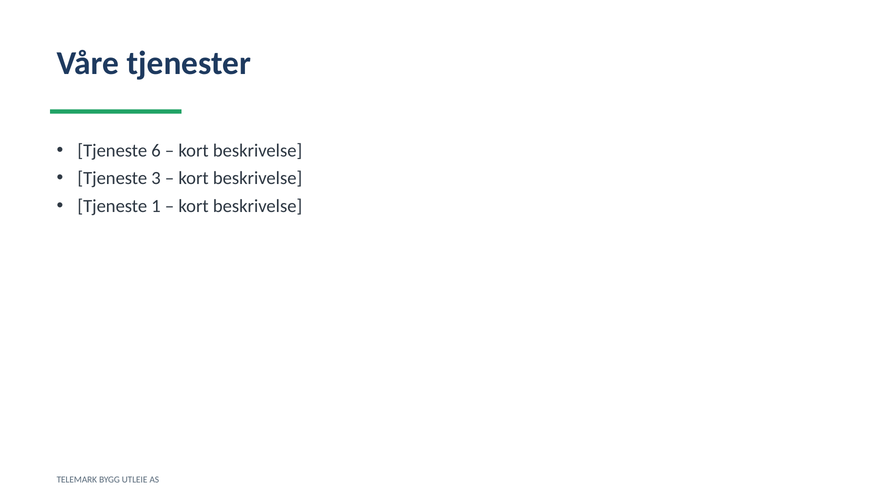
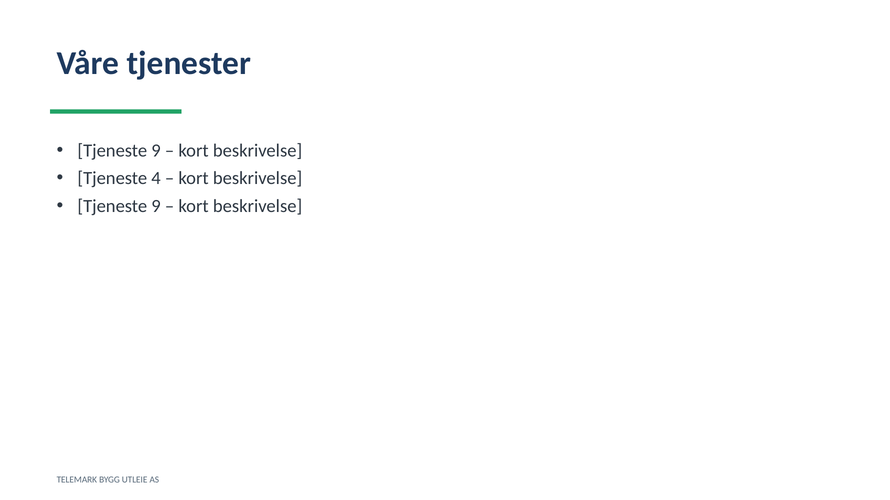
6 at (156, 151): 6 -> 9
3: 3 -> 4
1 at (156, 206): 1 -> 9
